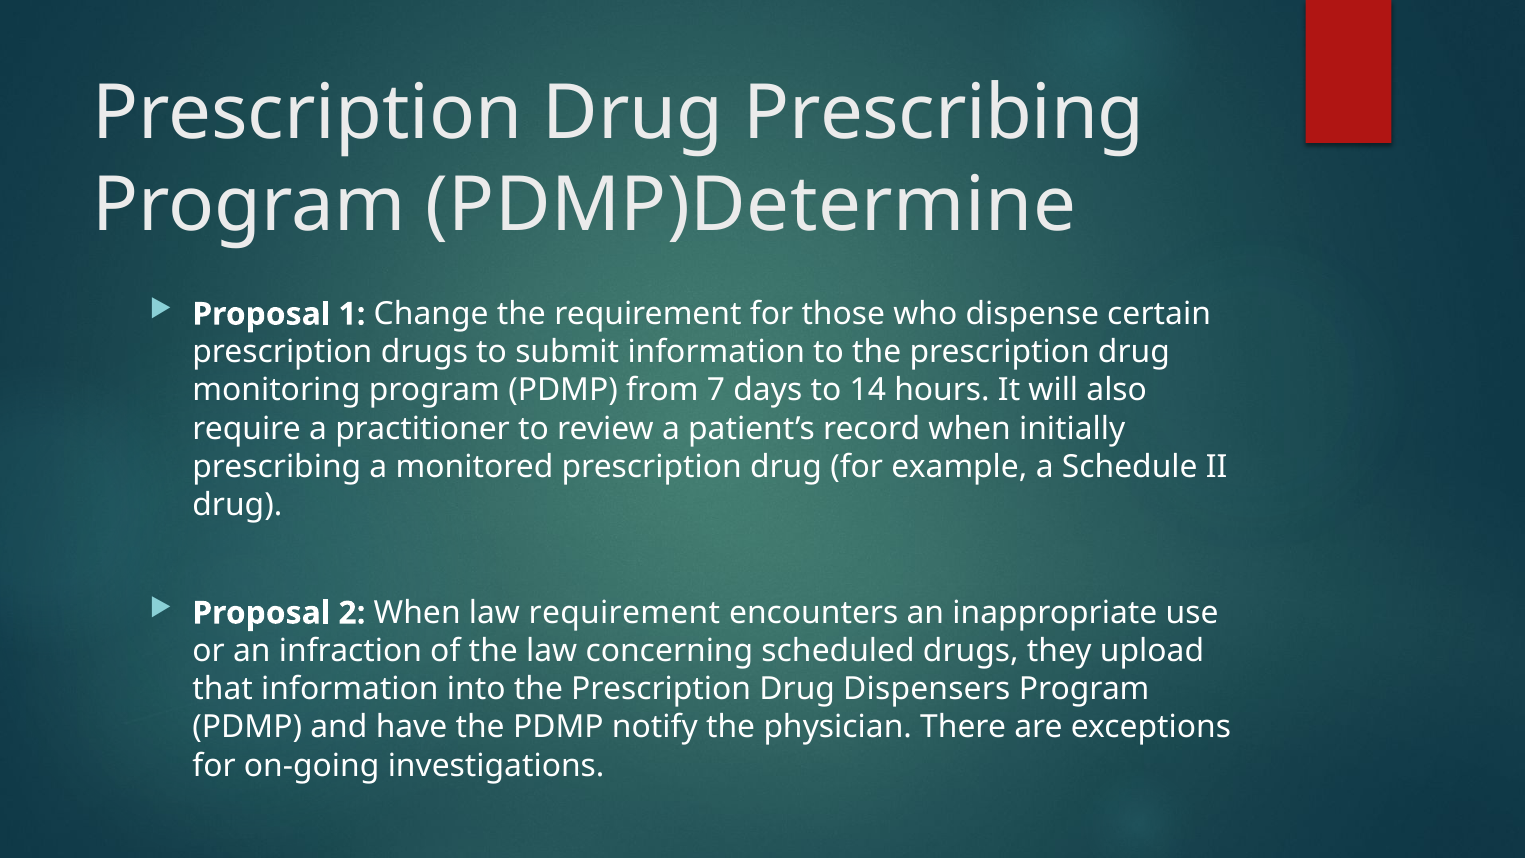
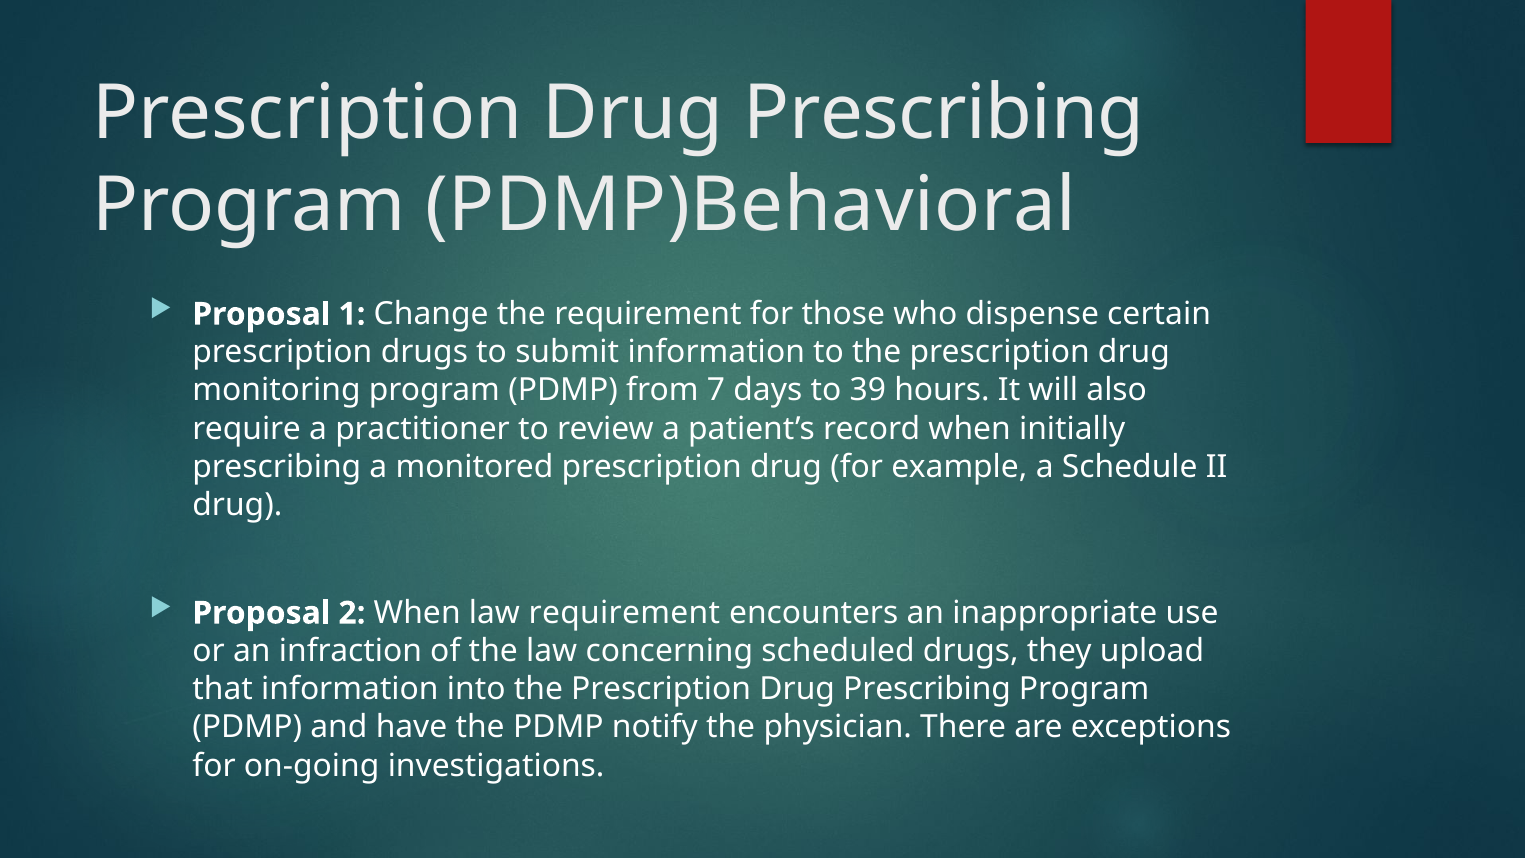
PDMP)Determine: PDMP)Determine -> PDMP)Behavioral
14: 14 -> 39
the Prescription Drug Dispensers: Dispensers -> Prescribing
